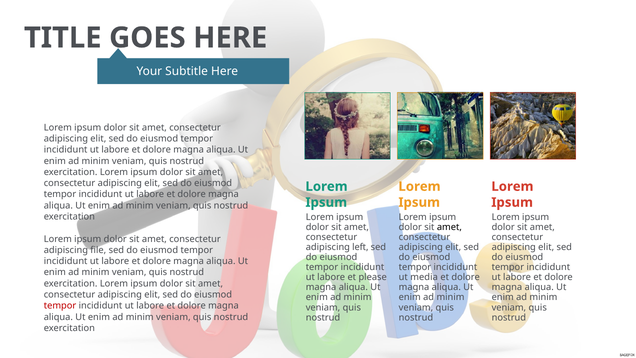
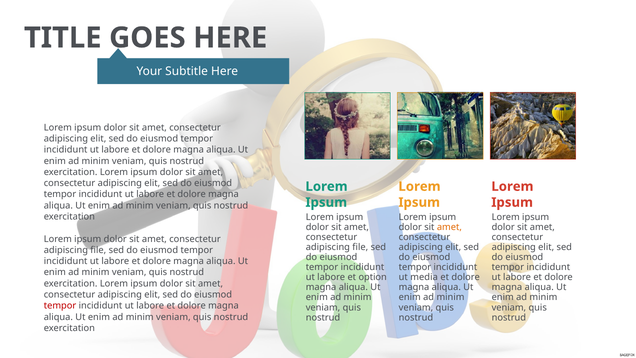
amet at (449, 227) colour: black -> orange
left at (360, 247): left -> file
please: please -> option
